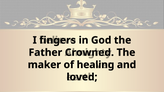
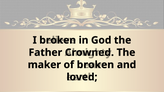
I fingers: fingers -> broken
of healing: healing -> broken
